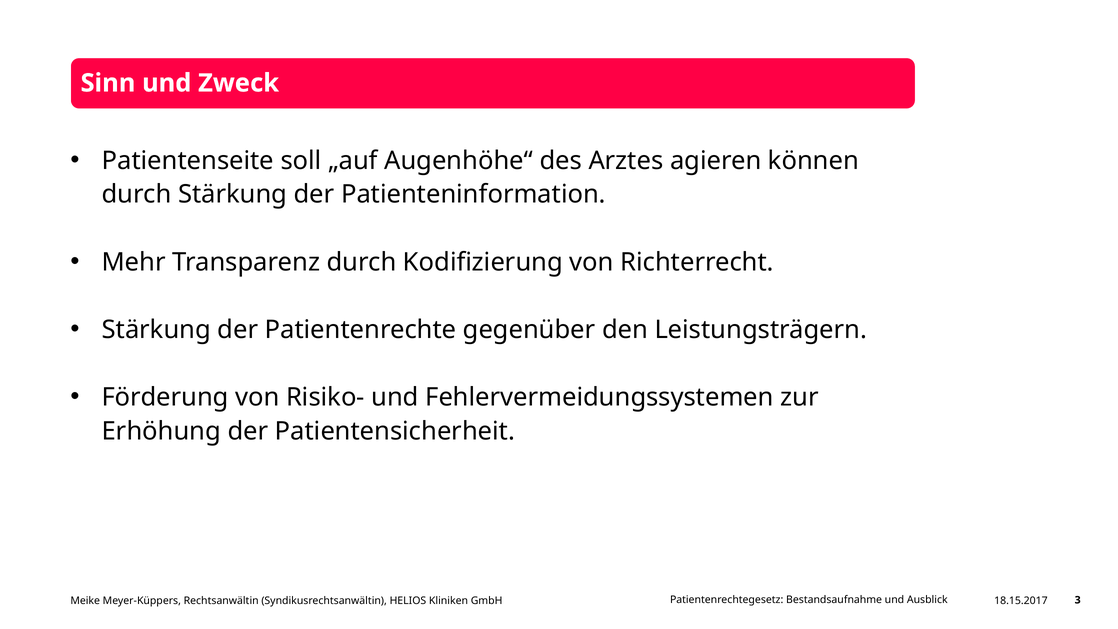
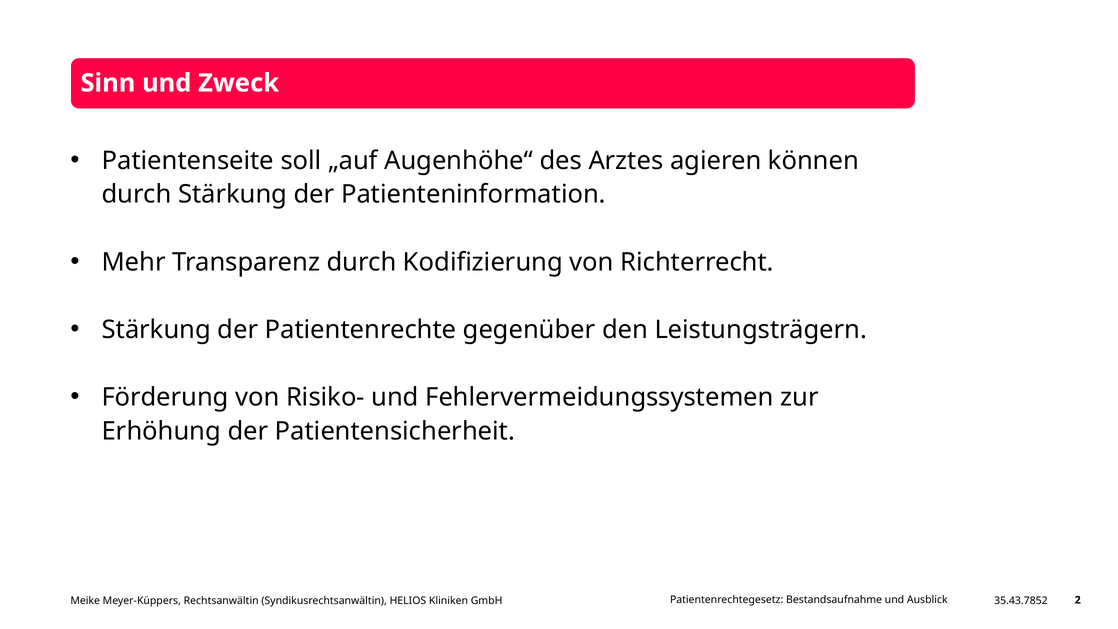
18.15.2017: 18.15.2017 -> 35.43.7852
3: 3 -> 2
